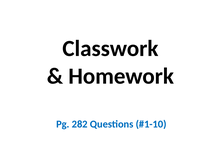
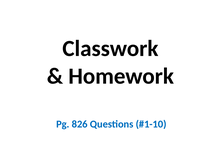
282: 282 -> 826
